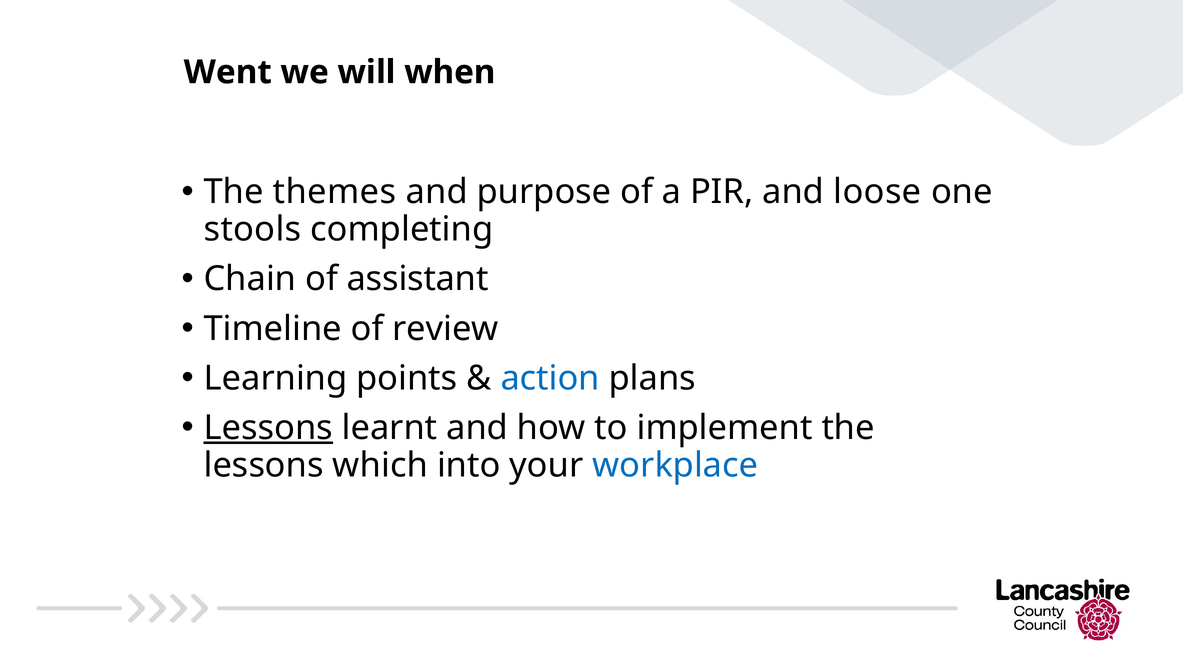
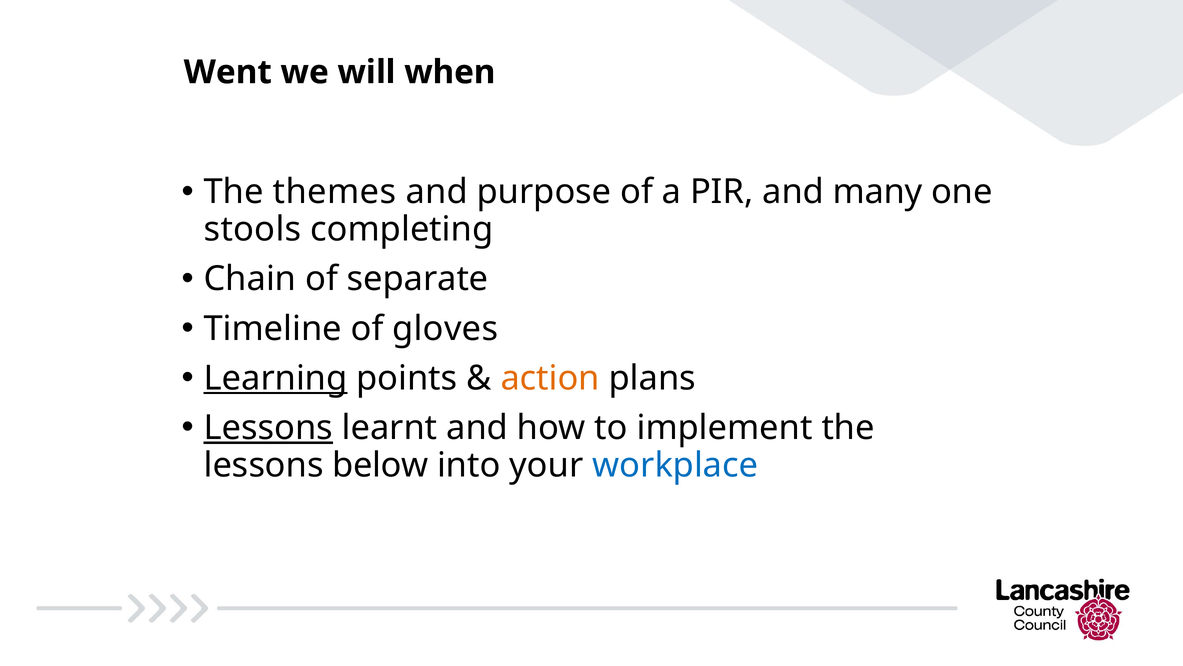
loose: loose -> many
assistant: assistant -> separate
review: review -> gloves
Learning underline: none -> present
action colour: blue -> orange
which: which -> below
